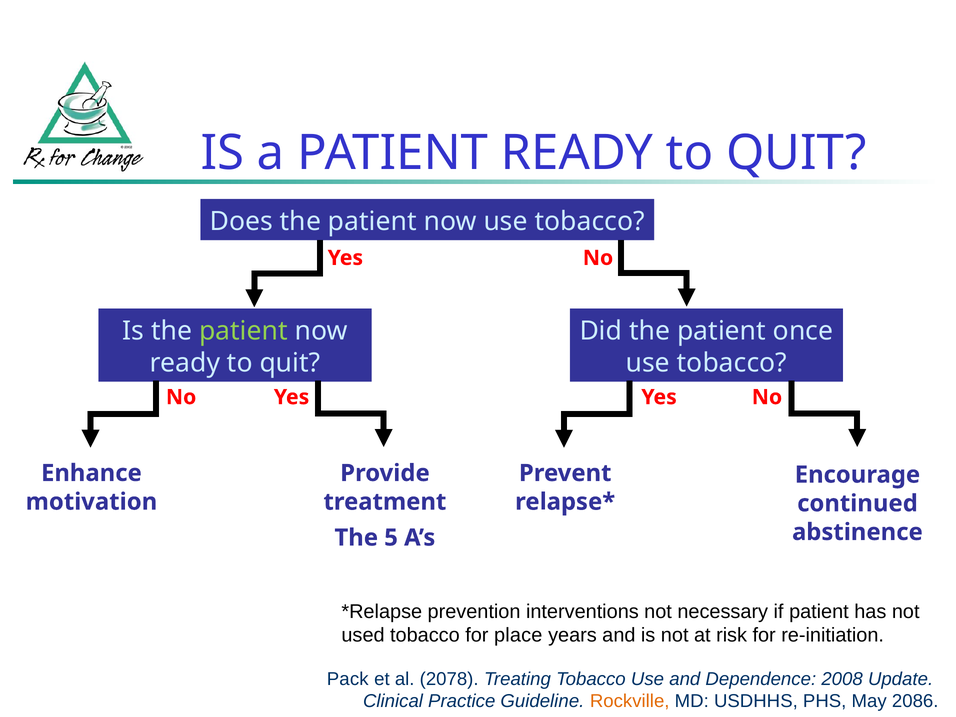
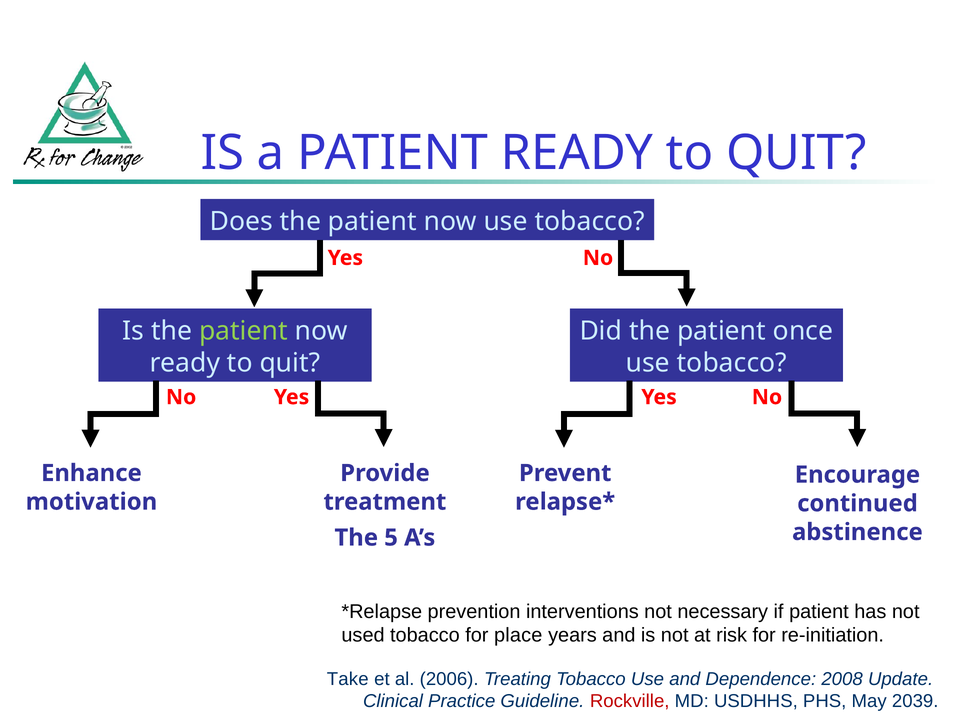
Pack: Pack -> Take
2078: 2078 -> 2006
Rockville colour: orange -> red
2086: 2086 -> 2039
